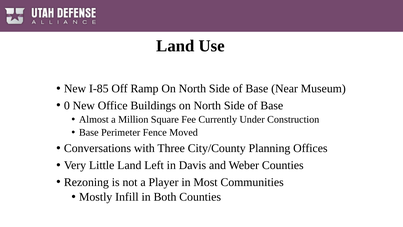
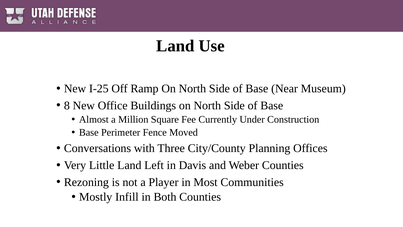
I-85: I-85 -> I-25
0: 0 -> 8
